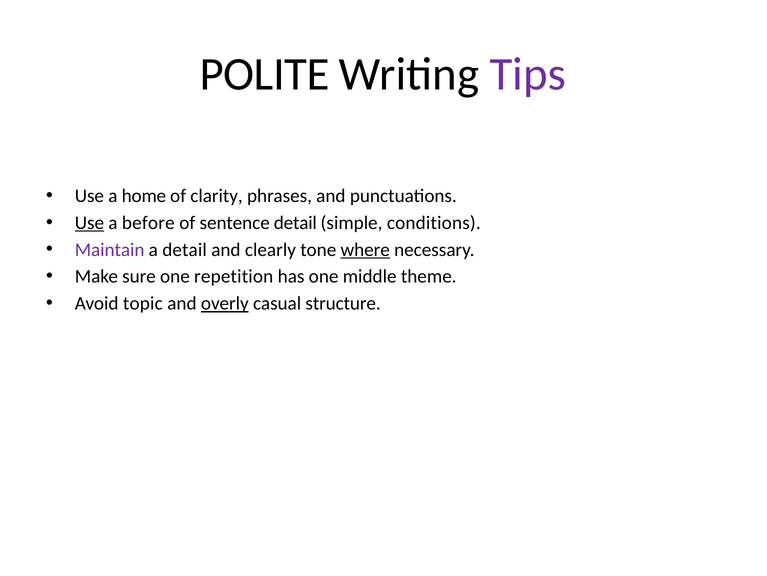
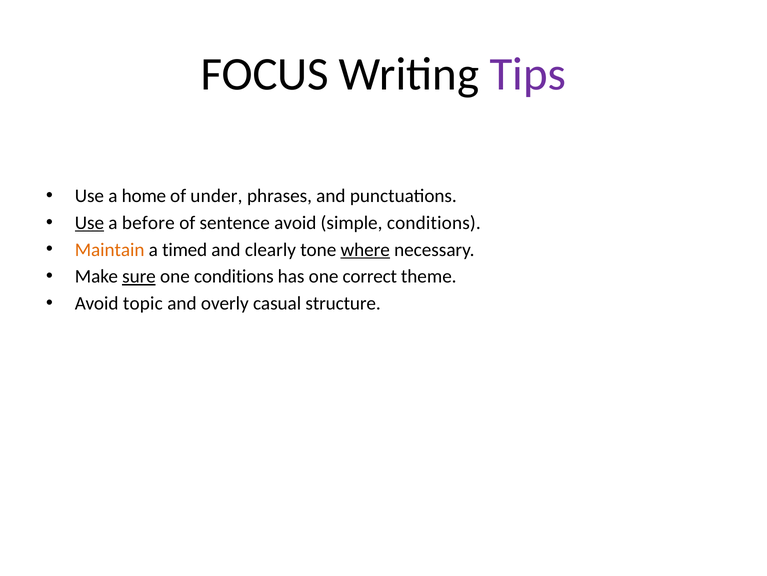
POLITE: POLITE -> FOCUS
clarity: clarity -> under
sentence detail: detail -> avoid
Maintain colour: purple -> orange
a detail: detail -> timed
sure underline: none -> present
one repetition: repetition -> conditions
middle: middle -> correct
overly underline: present -> none
